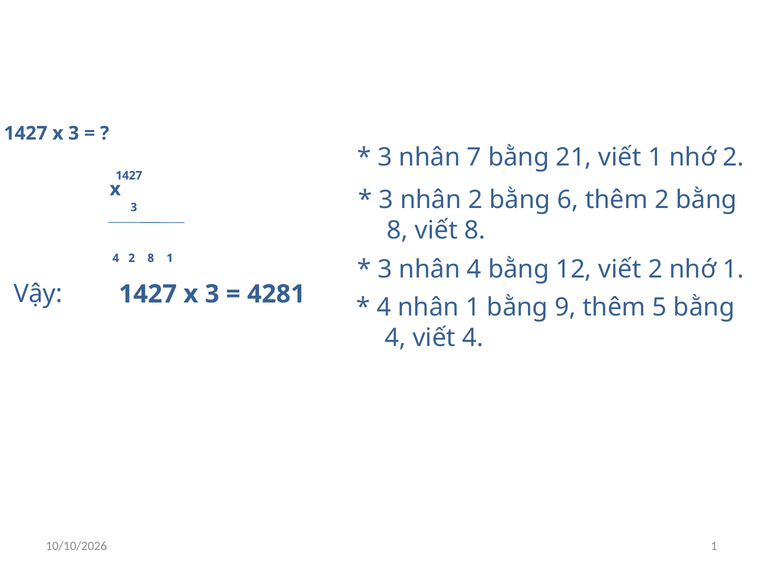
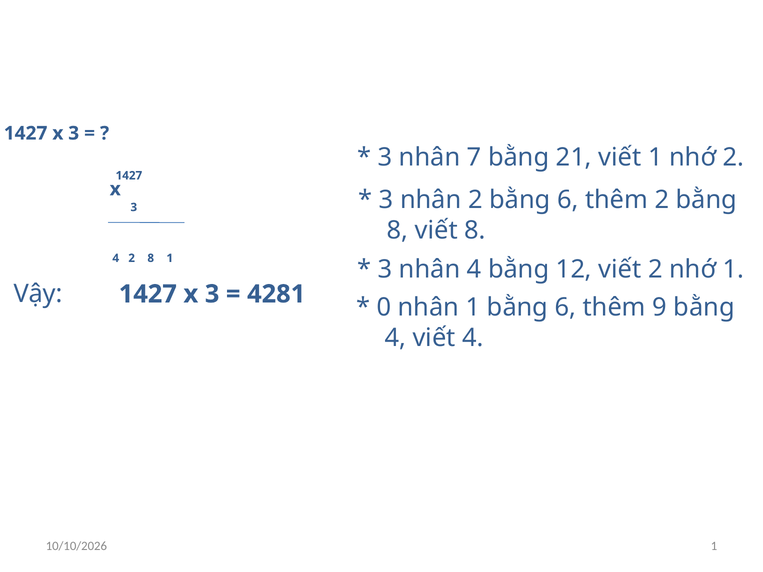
4 at (384, 307): 4 -> 0
1 bằng 9: 9 -> 6
5: 5 -> 9
